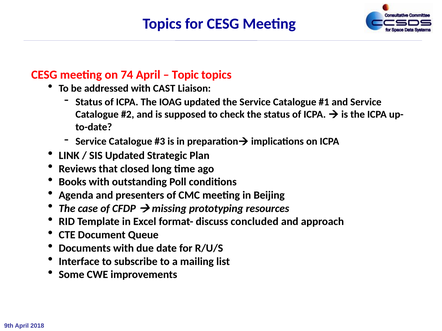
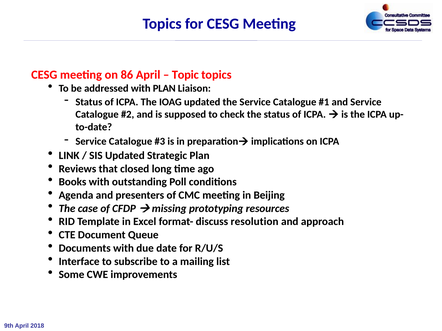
74: 74 -> 86
with CAST: CAST -> PLAN
concluded: concluded -> resolution
